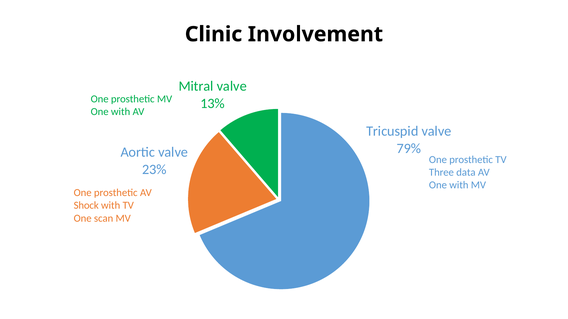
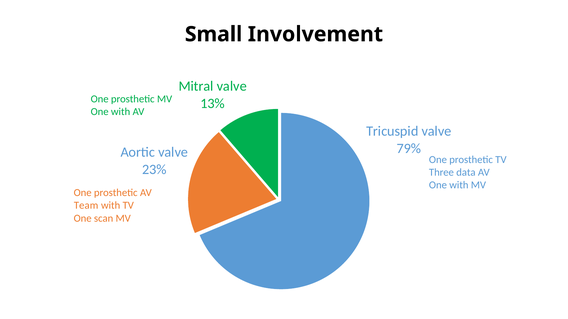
Clinic: Clinic -> Small
Shock: Shock -> Team
